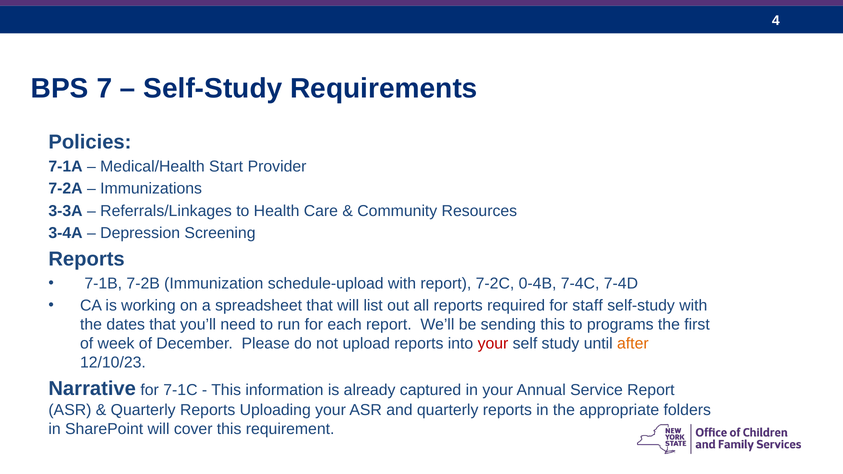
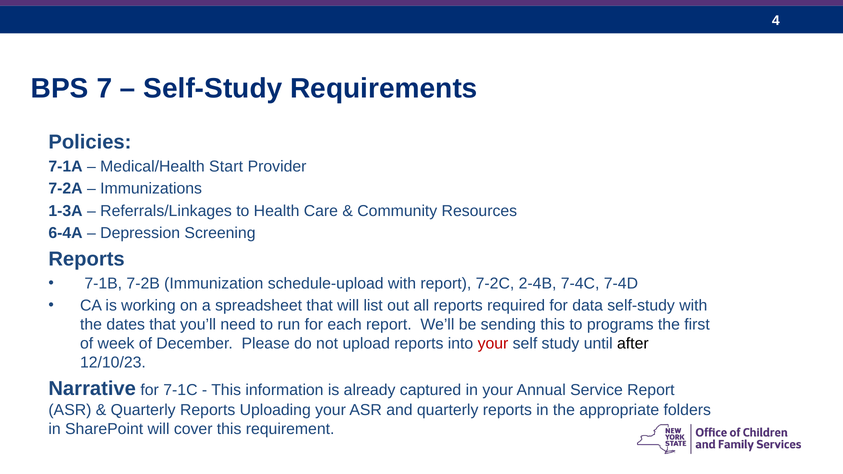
3-3A: 3-3A -> 1-3A
3-4A: 3-4A -> 6-4A
0-4B: 0-4B -> 2-4B
staff: staff -> data
after colour: orange -> black
